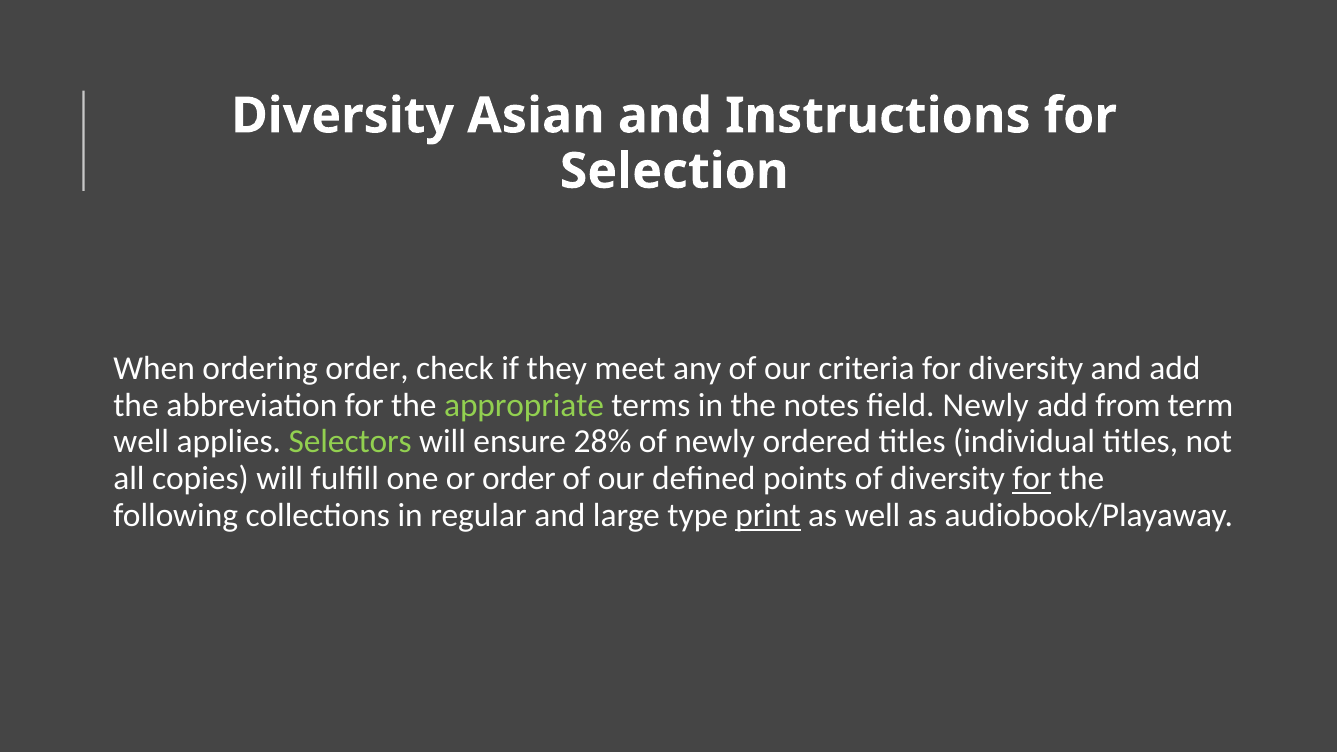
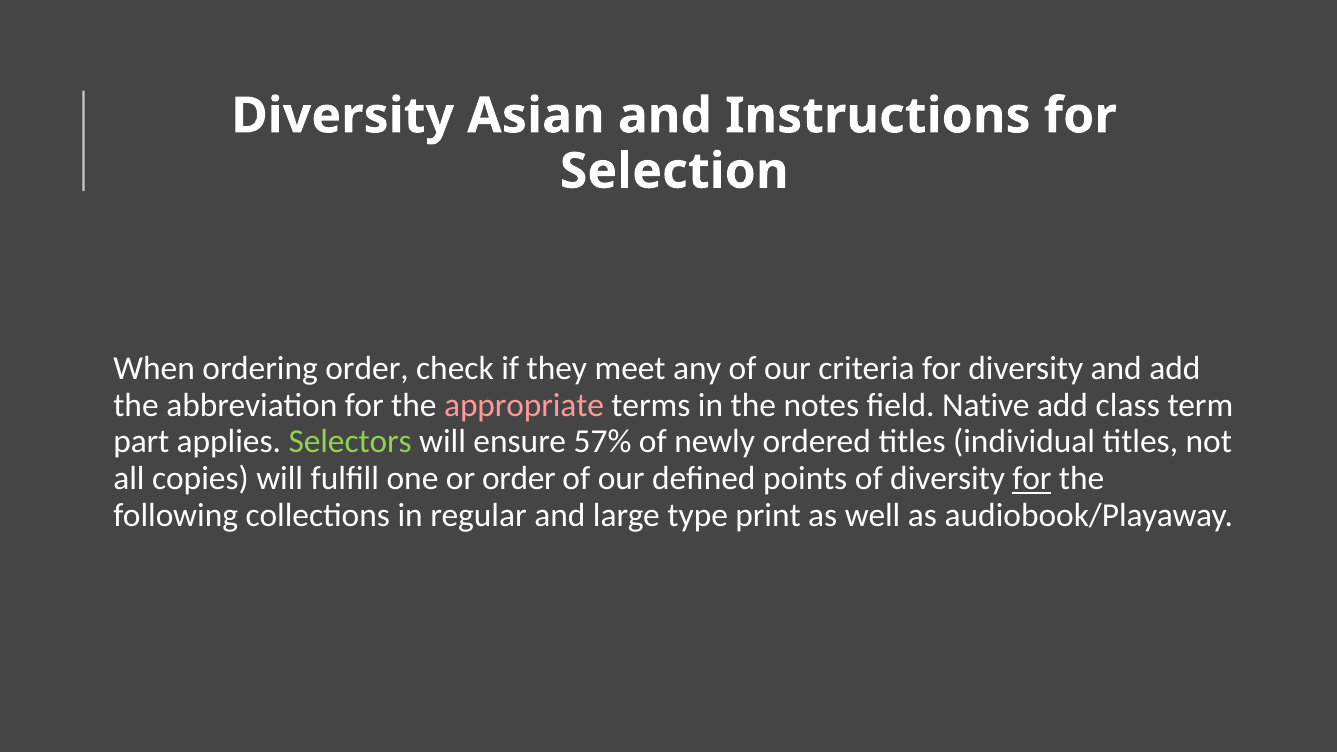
appropriate colour: light green -> pink
field Newly: Newly -> Native
from: from -> class
well at (141, 442): well -> part
28%: 28% -> 57%
print underline: present -> none
